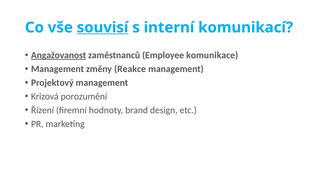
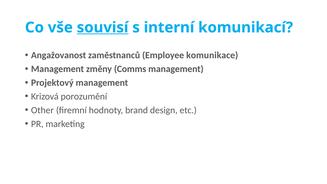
Angažovanost underline: present -> none
Reakce: Reakce -> Comms
Řízení: Řízení -> Other
